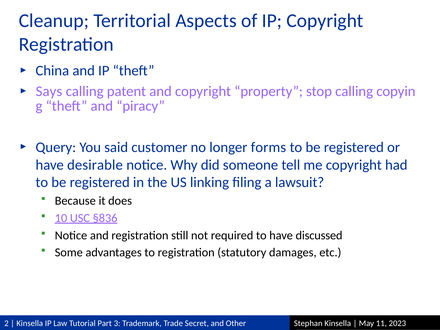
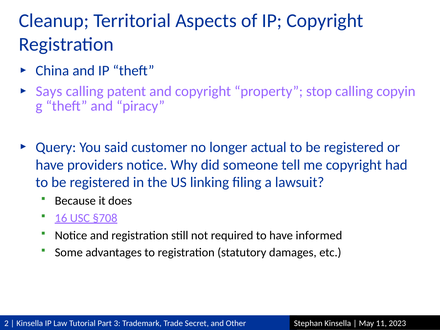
forms: forms -> actual
desirable: desirable -> providers
10: 10 -> 16
§836: §836 -> §708
discussed: discussed -> informed
